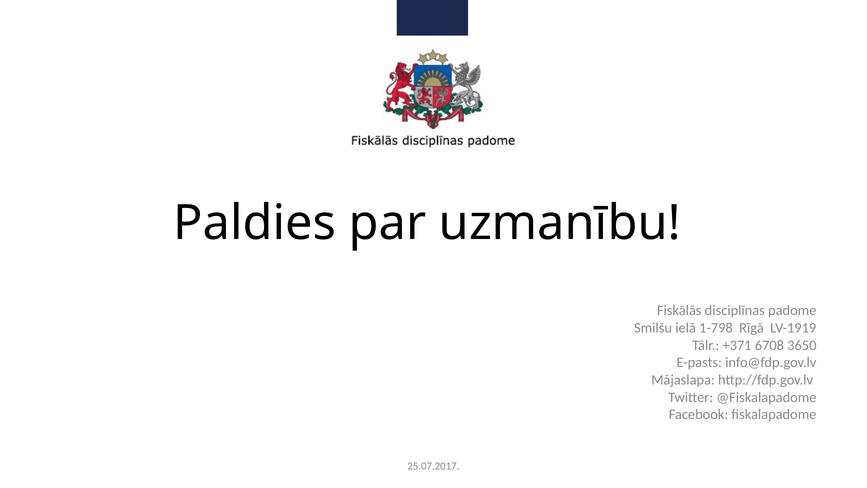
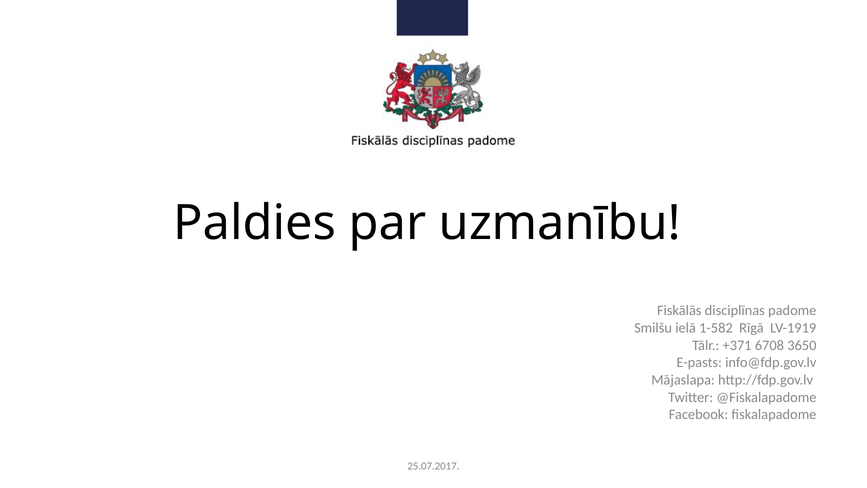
1-798: 1-798 -> 1-582
